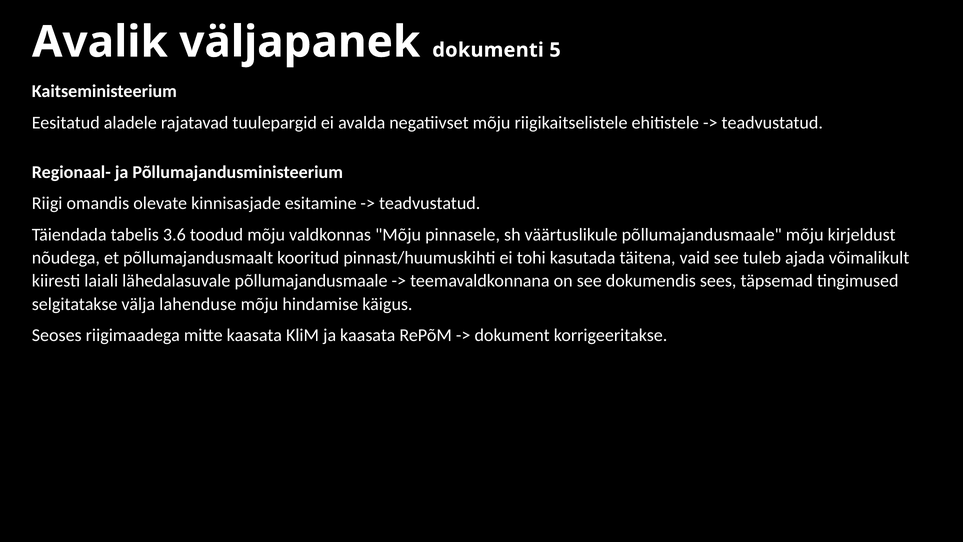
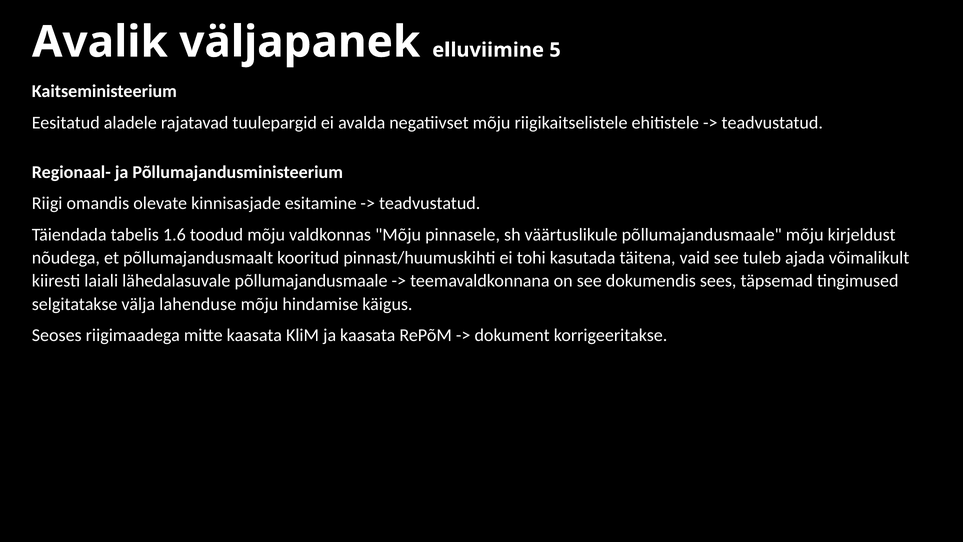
dokumenti: dokumenti -> elluviimine
3.6: 3.6 -> 1.6
